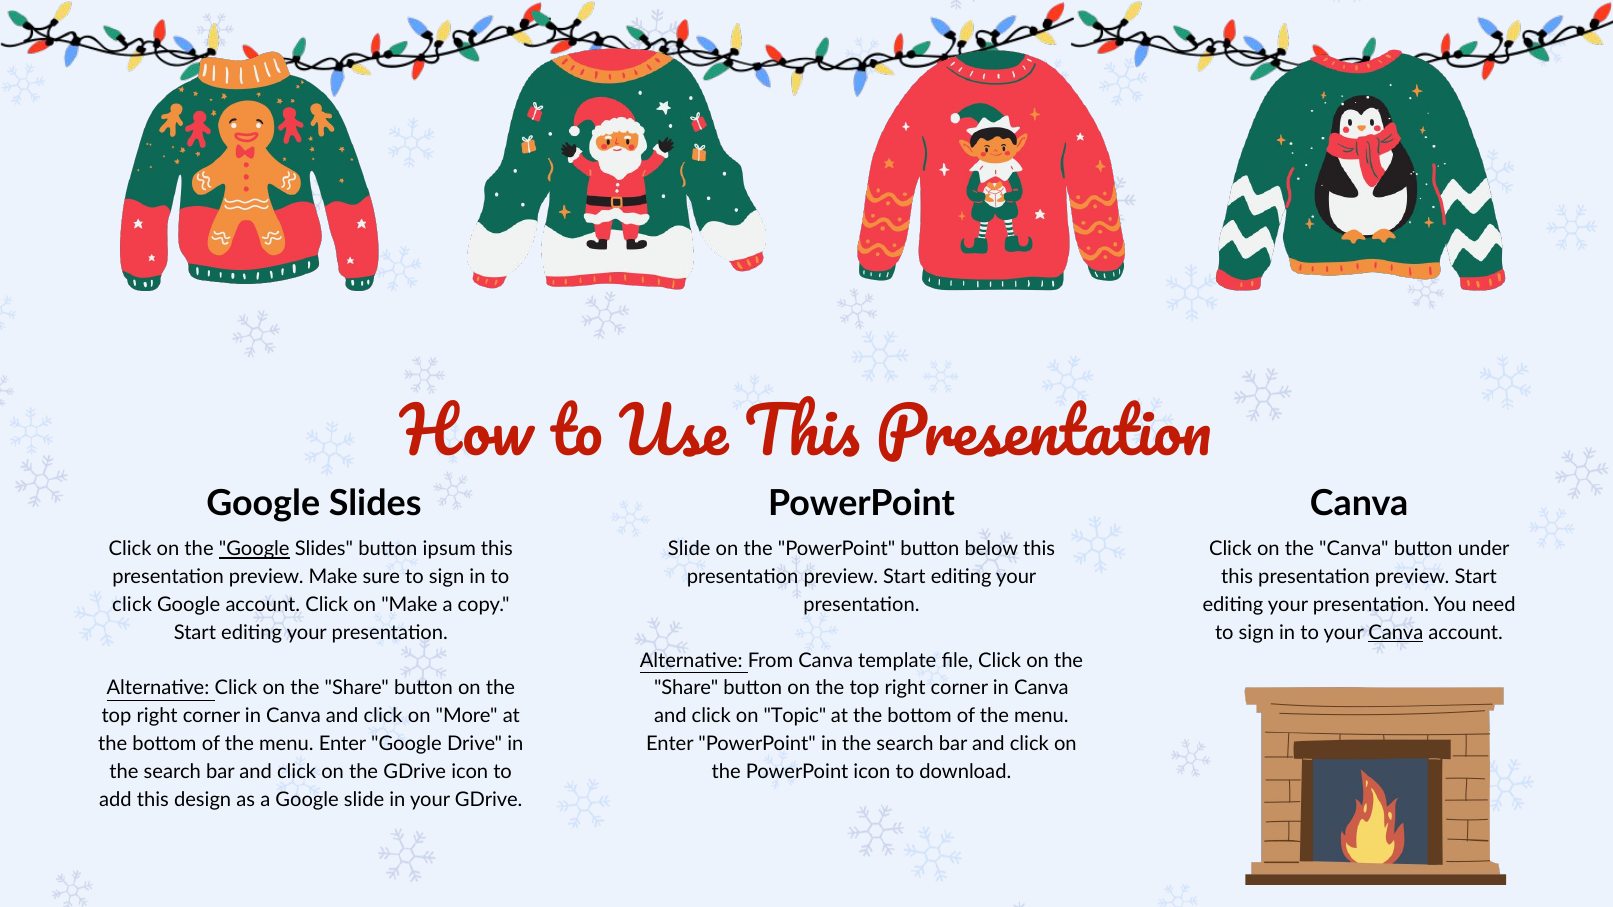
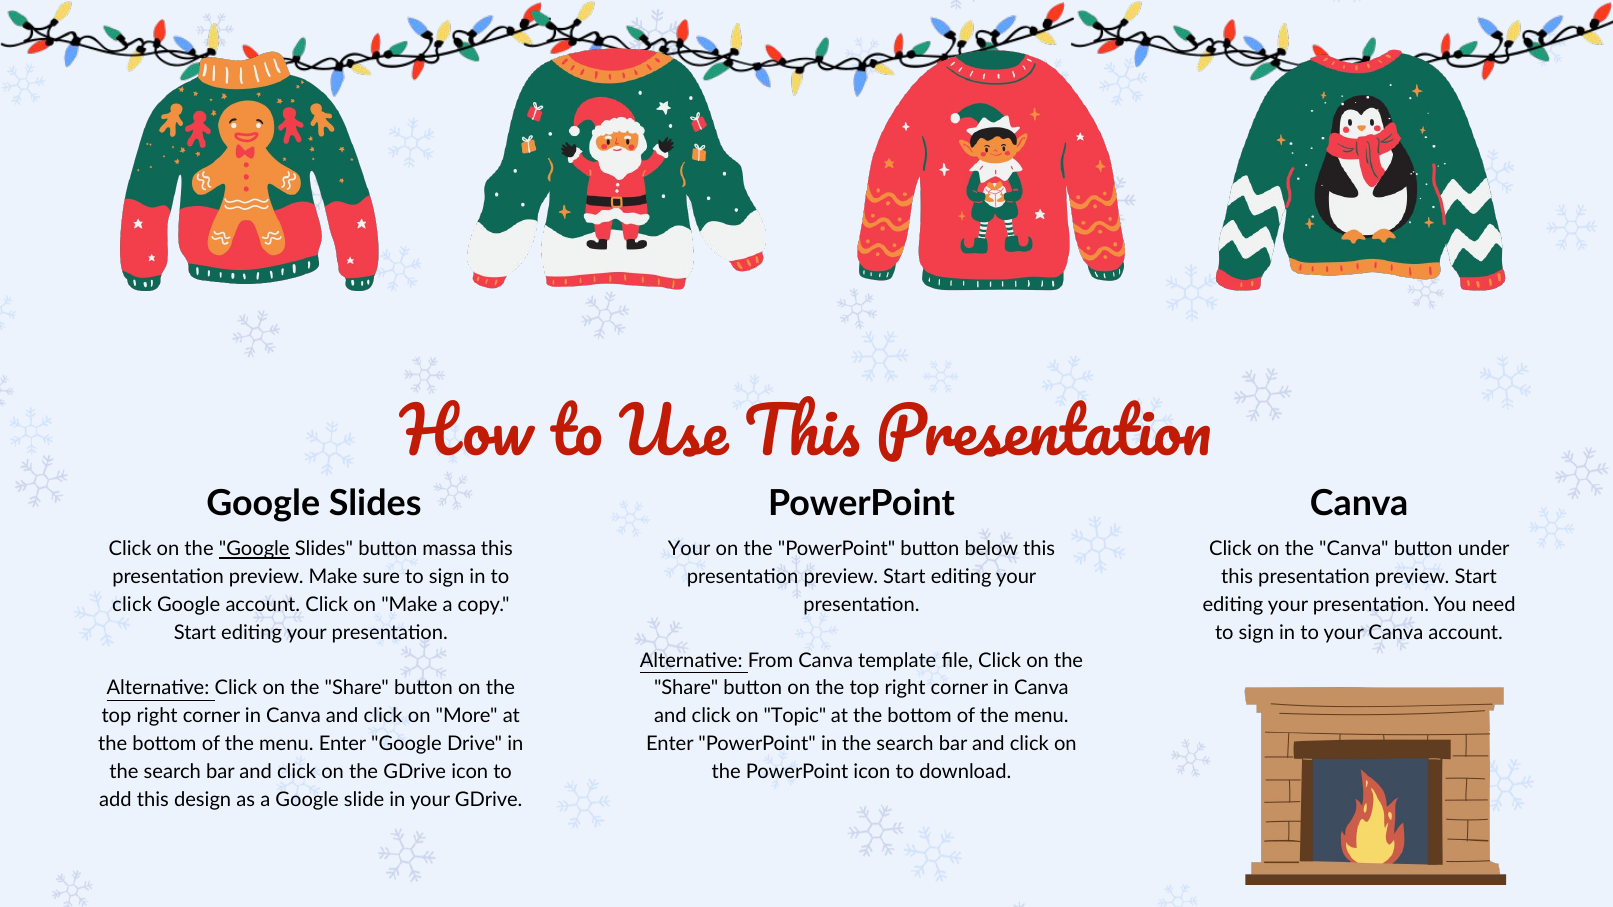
ipsum: ipsum -> massa
Slide at (689, 549): Slide -> Your
Canva at (1396, 633) underline: present -> none
